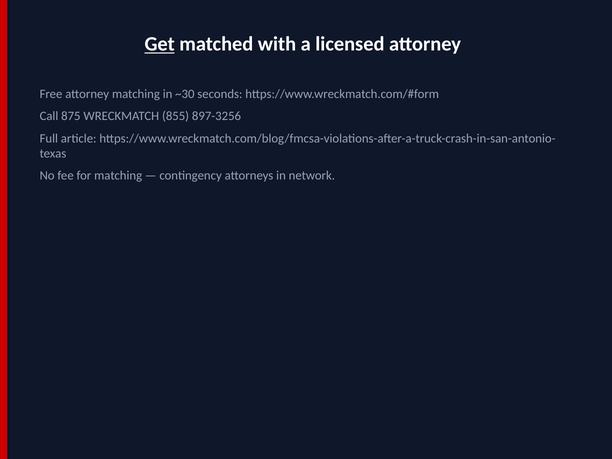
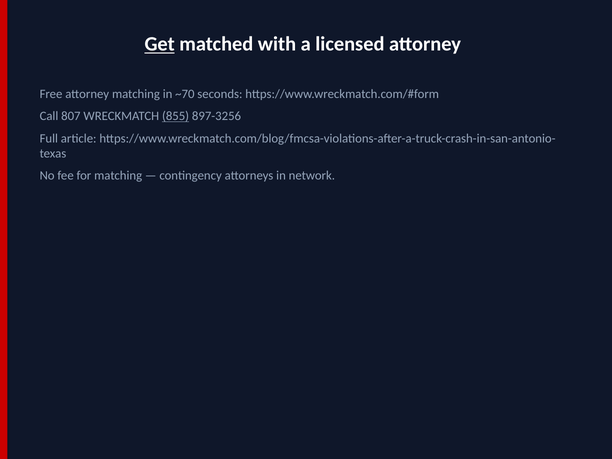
~30: ~30 -> ~70
875: 875 -> 807
855 underline: none -> present
